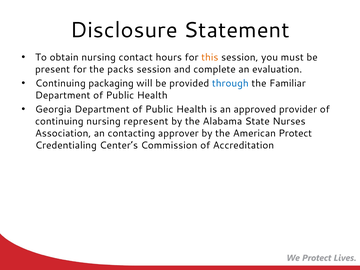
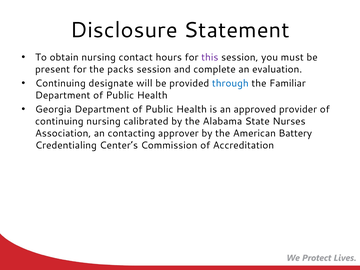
this colour: orange -> purple
packaging: packaging -> designate
represent: represent -> calibrated
Protect: Protect -> Battery
